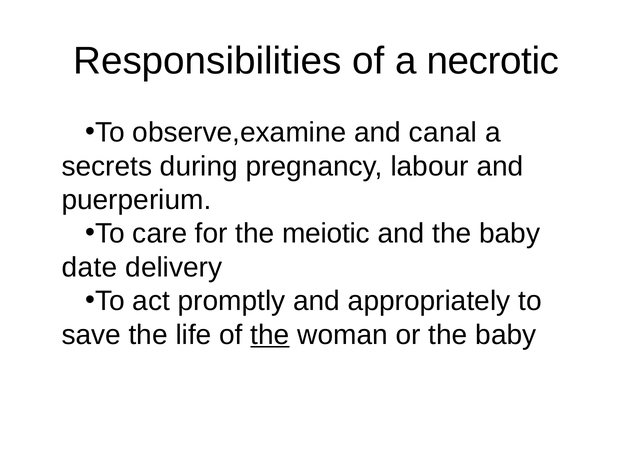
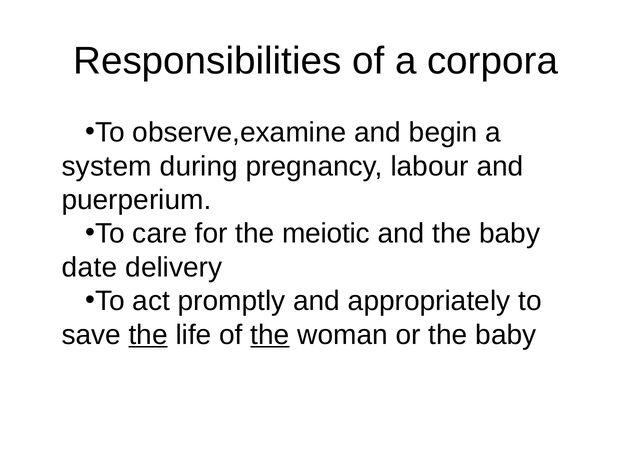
necrotic: necrotic -> corpora
canal: canal -> begin
secrets: secrets -> system
the at (148, 335) underline: none -> present
